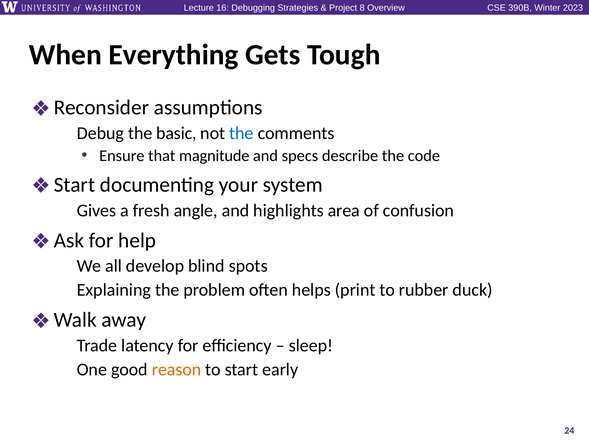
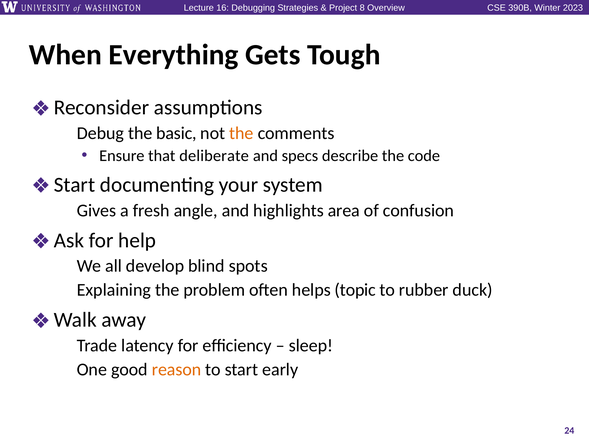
the at (241, 133) colour: blue -> orange
magnitude: magnitude -> deliberate
print: print -> topic
